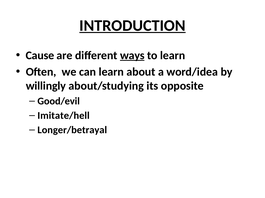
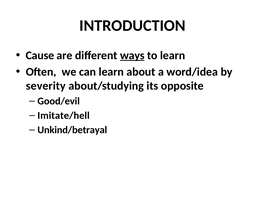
INTRODUCTION underline: present -> none
willingly: willingly -> severity
Longer/betrayal: Longer/betrayal -> Unkind/betrayal
